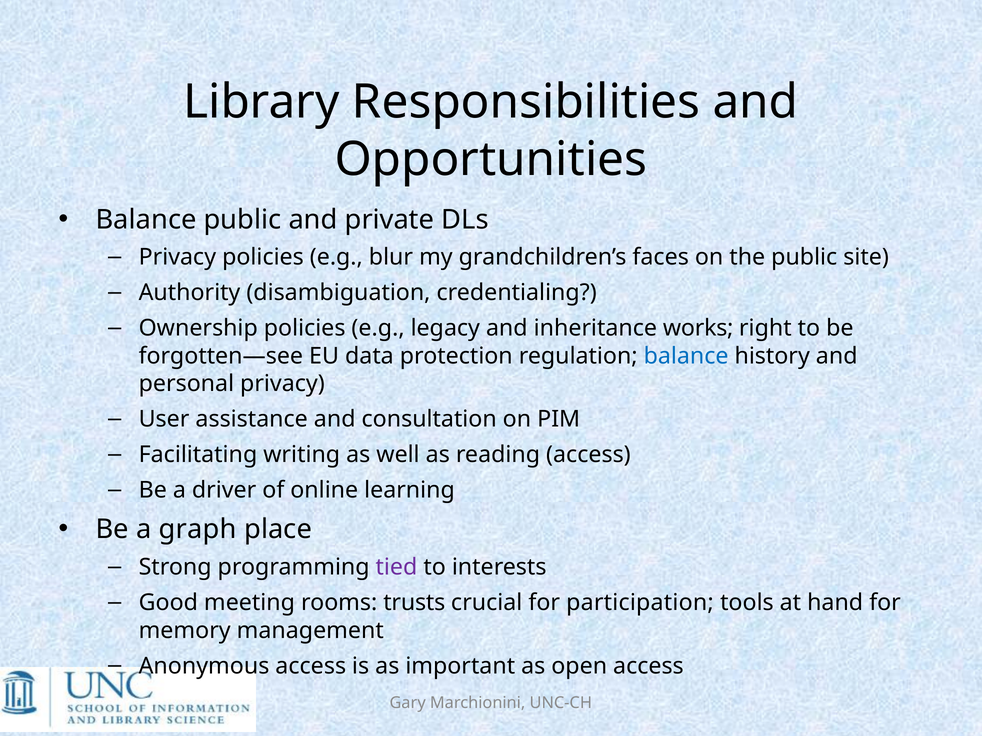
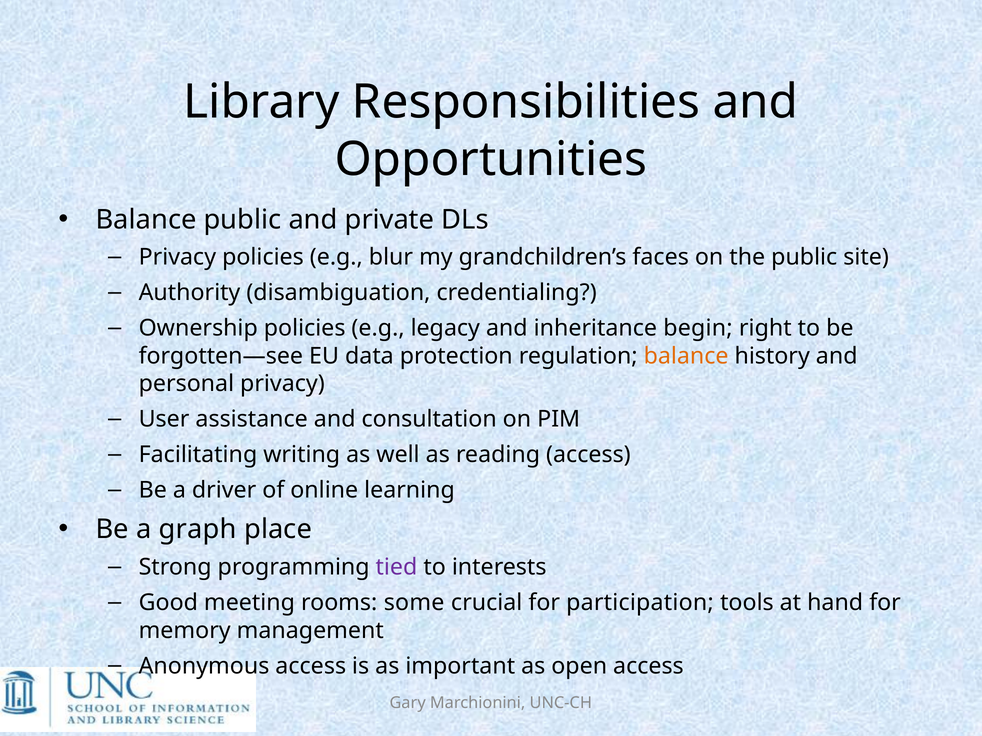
works: works -> begin
balance at (686, 356) colour: blue -> orange
trusts: trusts -> some
